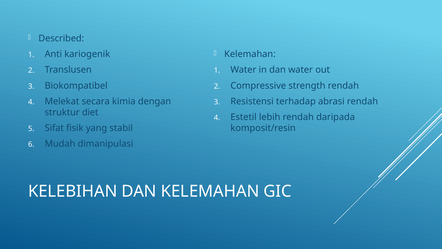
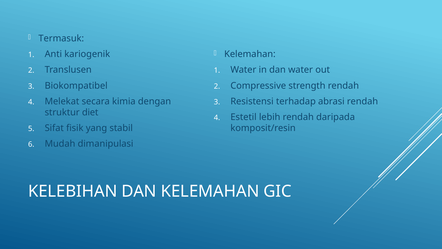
Described: Described -> Termasuk
